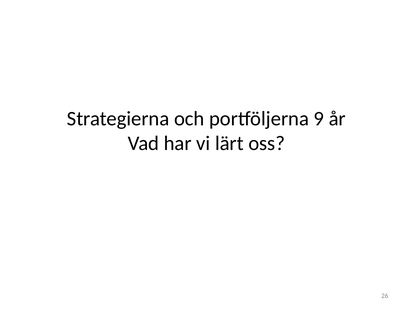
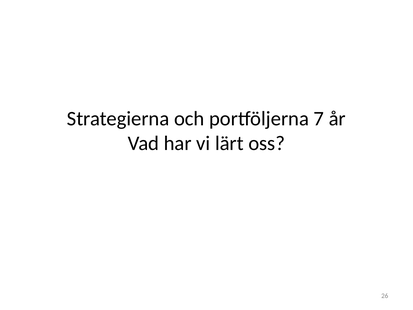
9: 9 -> 7
